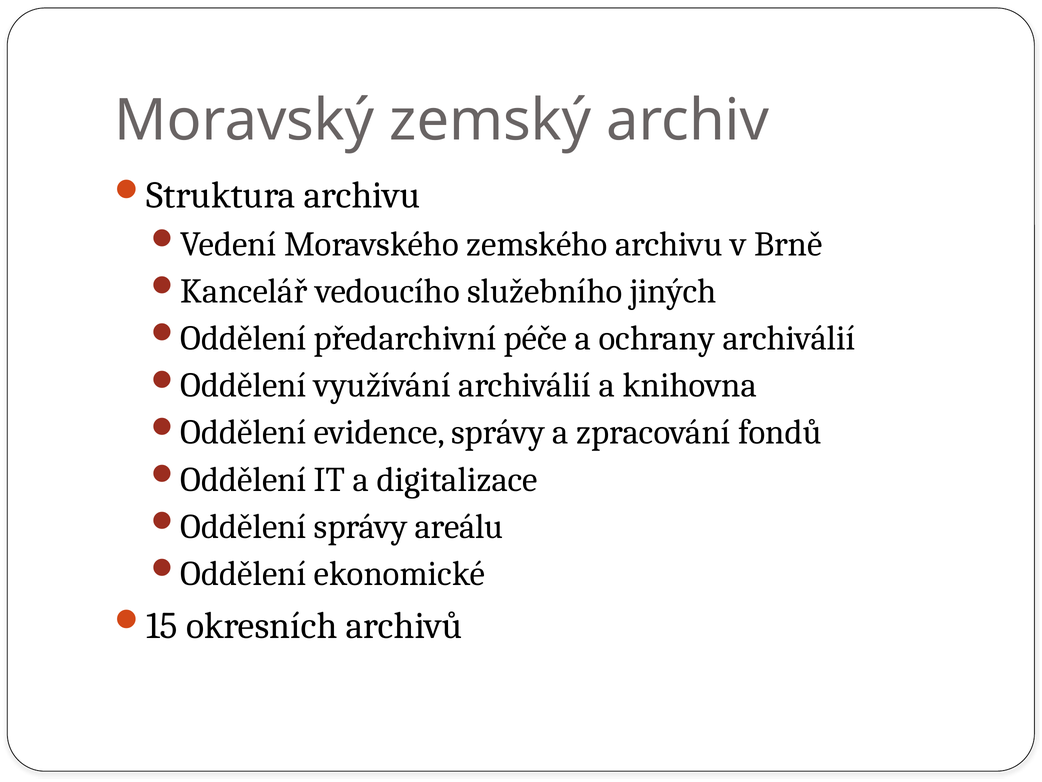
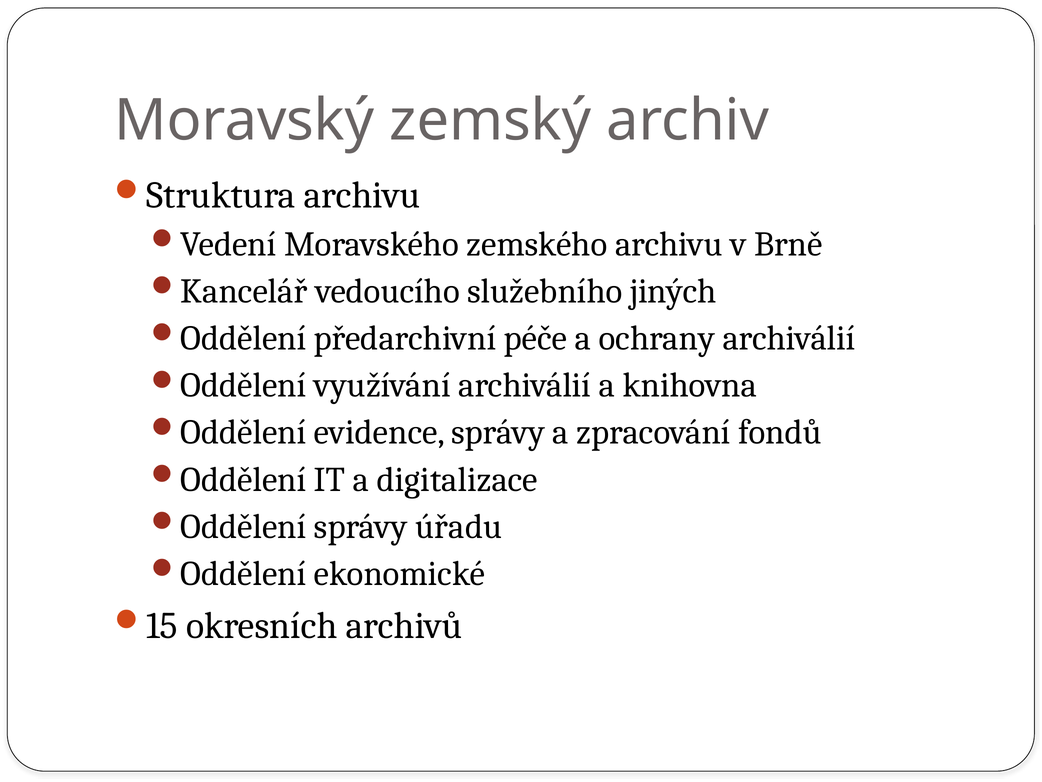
areálu: areálu -> úřadu
